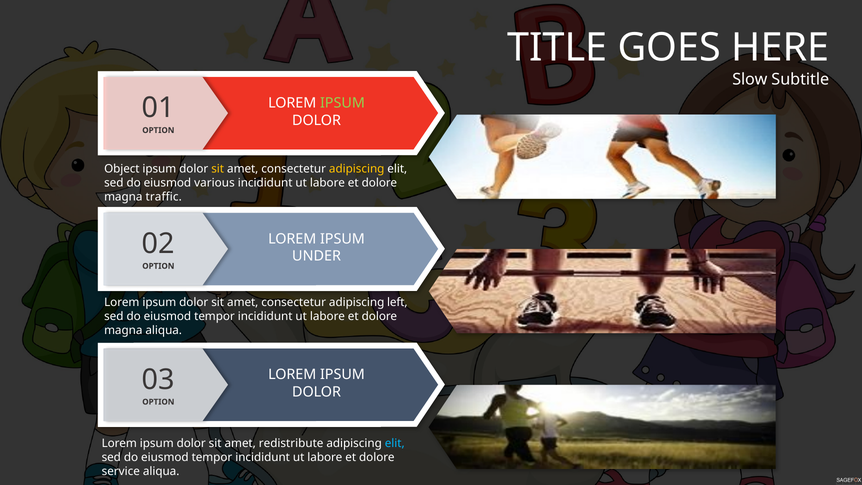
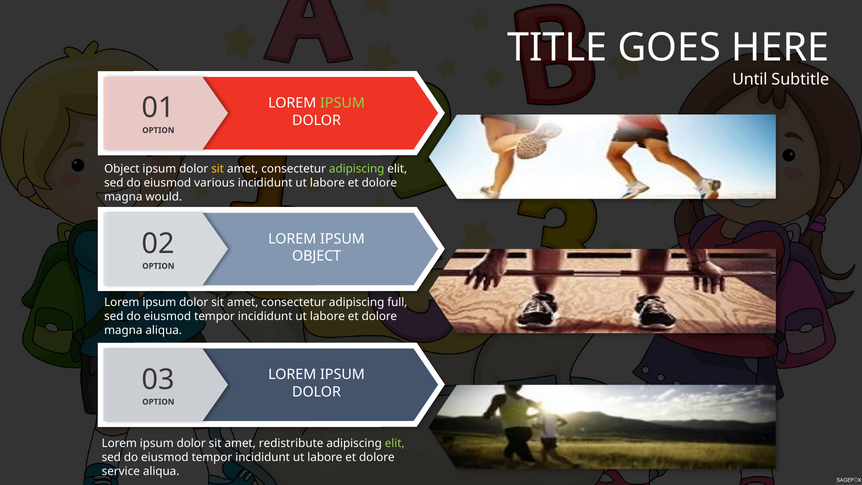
Slow: Slow -> Until
adipiscing at (357, 169) colour: yellow -> light green
traffic: traffic -> would
UNDER at (317, 256): UNDER -> OBJECT
left: left -> full
elit at (395, 443) colour: light blue -> light green
